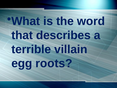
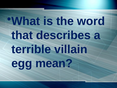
roots: roots -> mean
